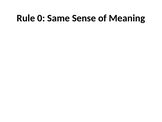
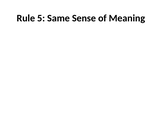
0: 0 -> 5
